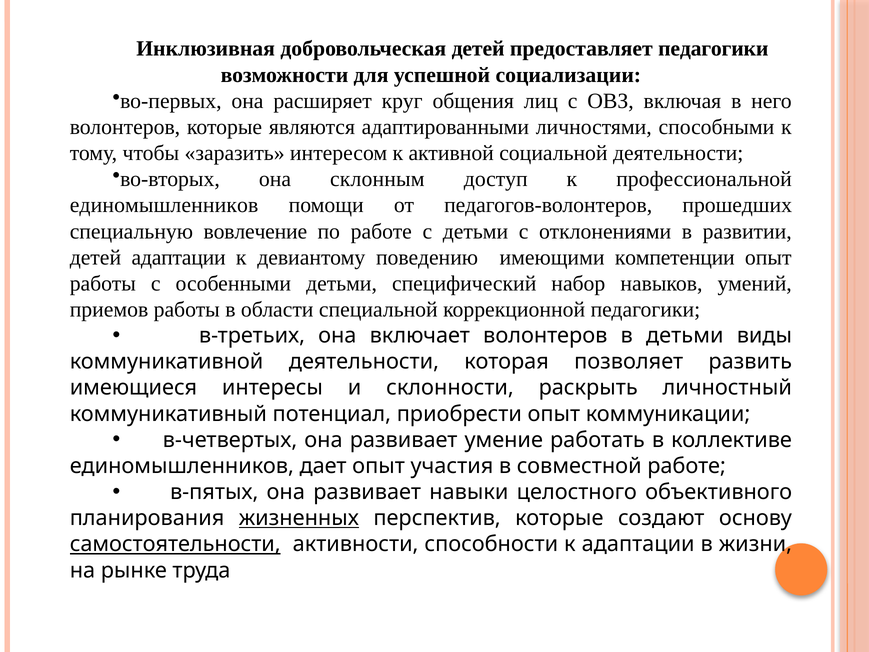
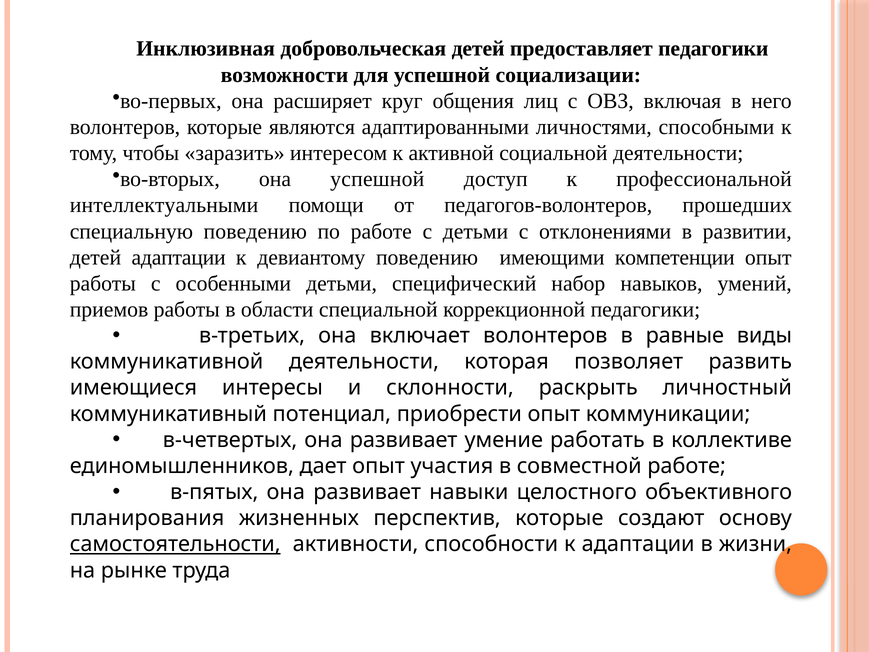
она склонным: склонным -> успешной
единомышленников at (164, 205): единомышленников -> интеллектуальными
специальную вовлечение: вовлечение -> поведению
в детьми: детьми -> равные
жизненных underline: present -> none
